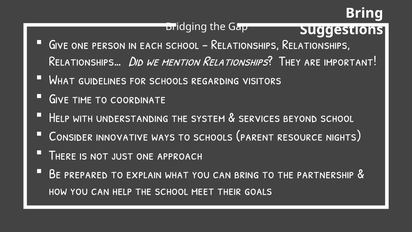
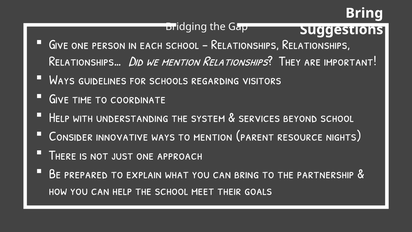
What at (62, 80): What -> Ways
to schools: schools -> mention
